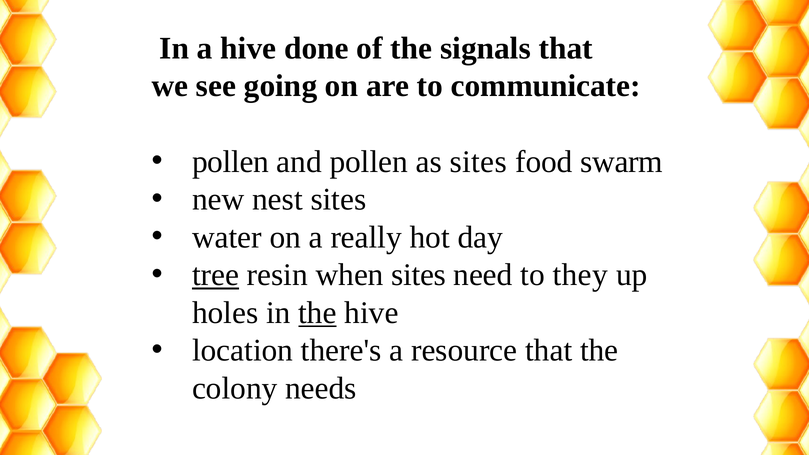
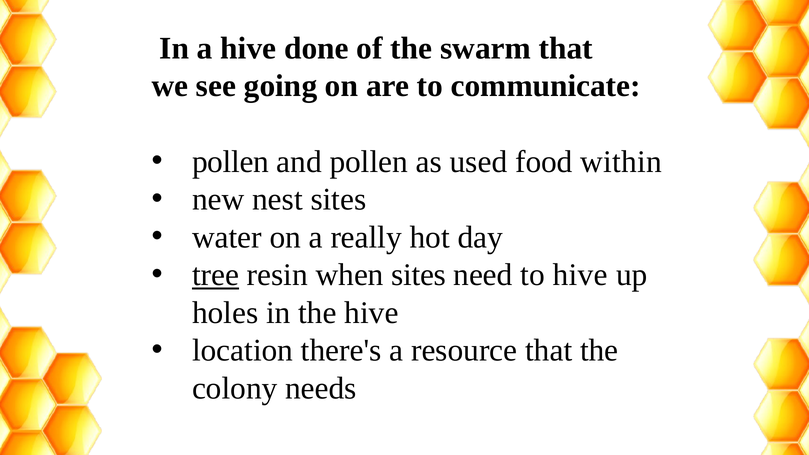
signals: signals -> swarm
as sites: sites -> used
swarm: swarm -> within
to they: they -> hive
the at (317, 313) underline: present -> none
